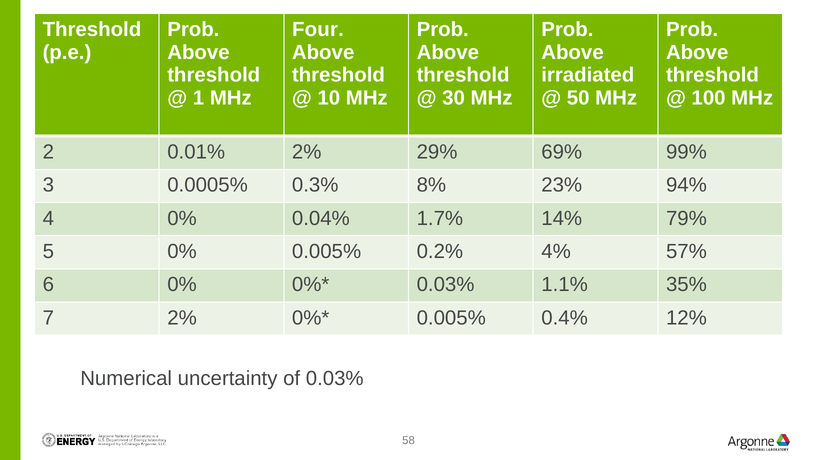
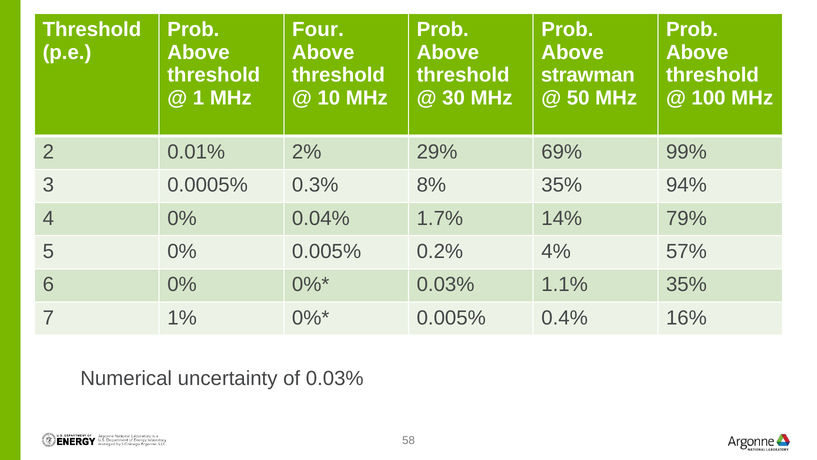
irradiated: irradiated -> strawman
8% 23%: 23% -> 35%
7 2%: 2% -> 1%
12%: 12% -> 16%
